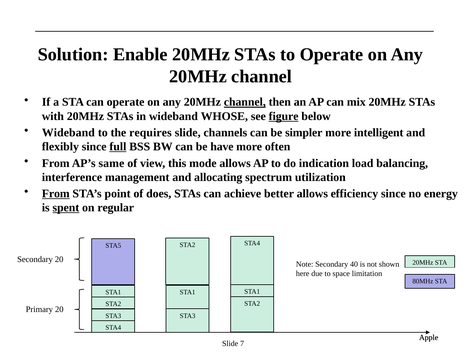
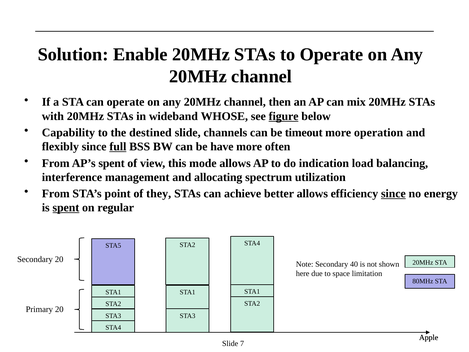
channel at (245, 102) underline: present -> none
Wideband at (68, 133): Wideband -> Capability
requires: requires -> destined
simpler: simpler -> timeout
intelligent: intelligent -> operation
AP’s same: same -> spent
From at (56, 193) underline: present -> none
does: does -> they
since at (393, 193) underline: none -> present
